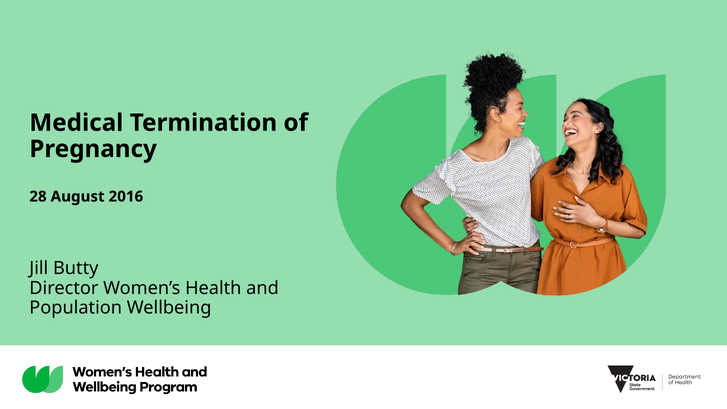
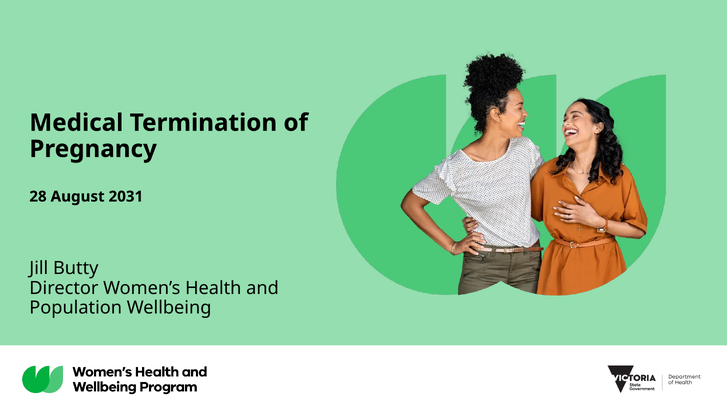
2016: 2016 -> 2031
